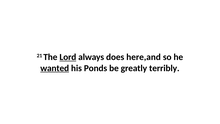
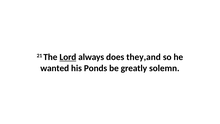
here,and: here,and -> they,and
wanted underline: present -> none
terribly: terribly -> solemn
